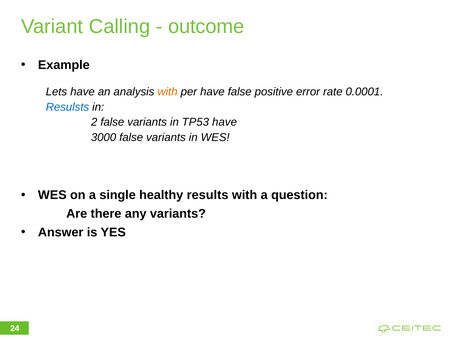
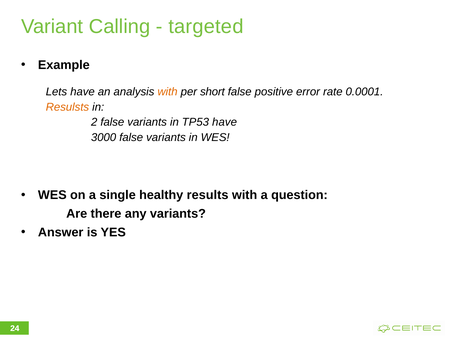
outcome: outcome -> targeted
per have: have -> short
Resulsts colour: blue -> orange
